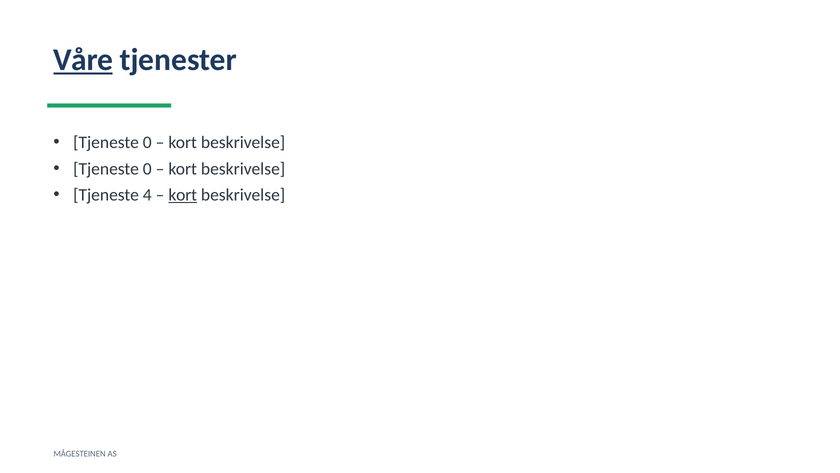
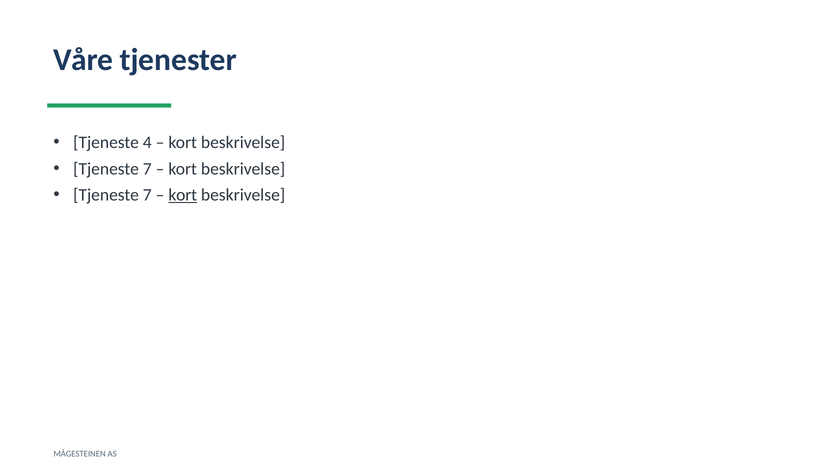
Våre underline: present -> none
0 at (147, 142): 0 -> 4
0 at (147, 169): 0 -> 7
4 at (147, 195): 4 -> 7
